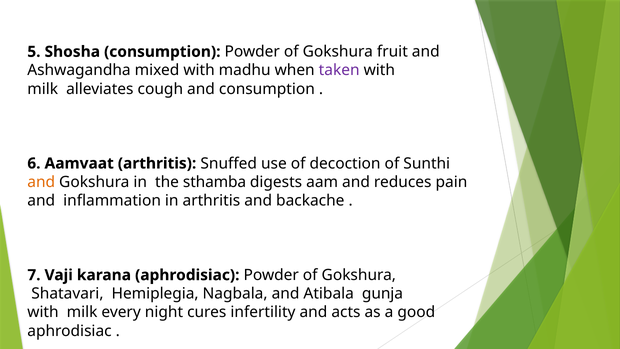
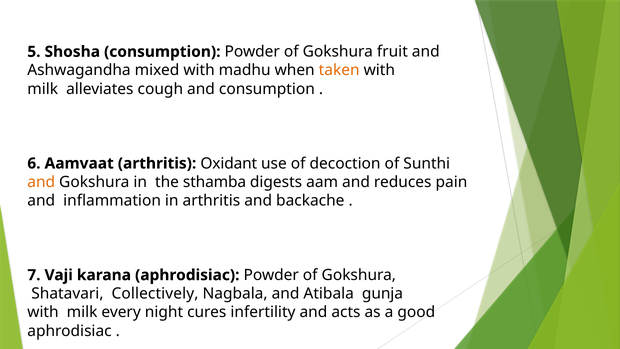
taken colour: purple -> orange
Snuffed: Snuffed -> Oxidant
Hemiplegia: Hemiplegia -> Collectively
